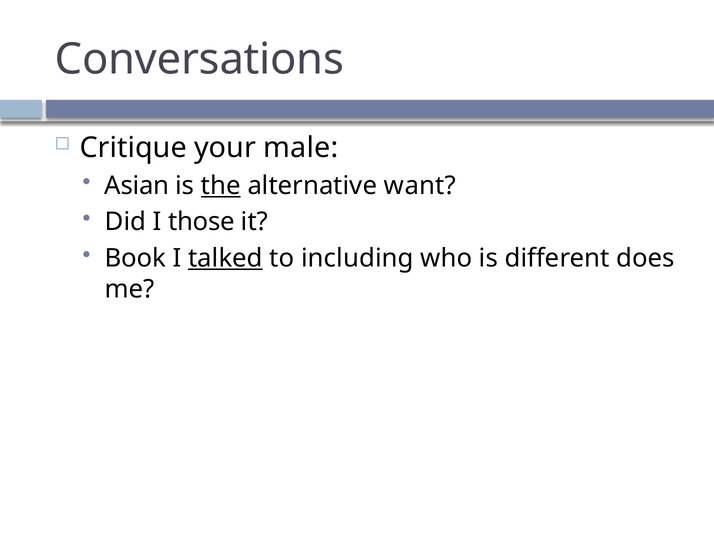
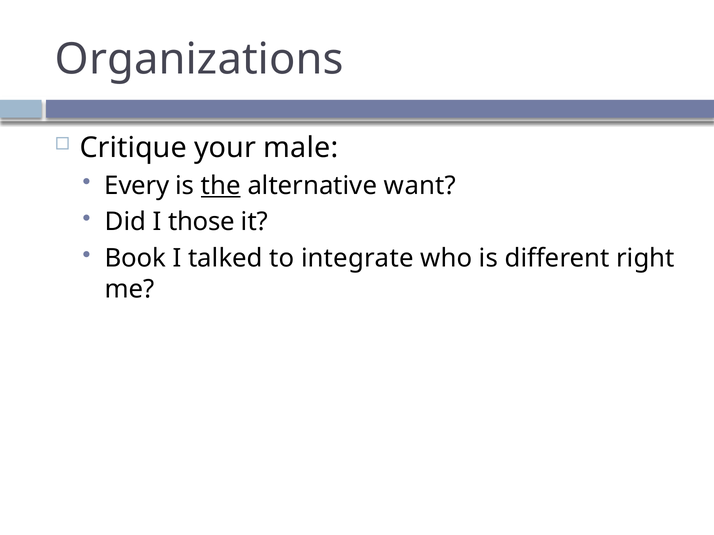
Conversations: Conversations -> Organizations
Asian: Asian -> Every
talked underline: present -> none
including: including -> integrate
does: does -> right
